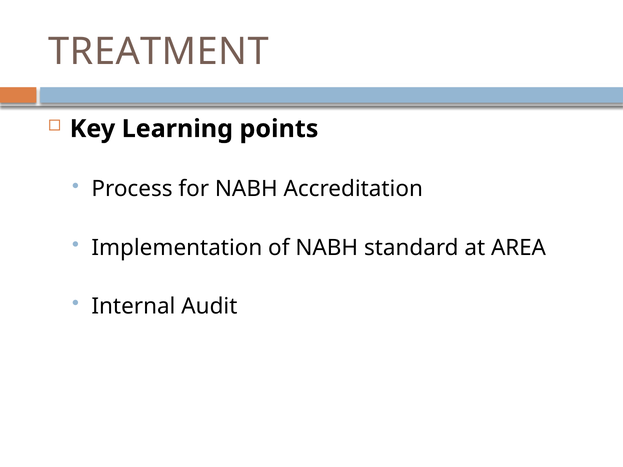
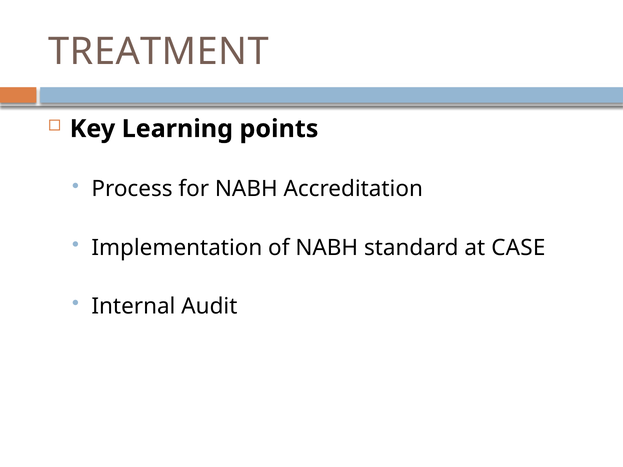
AREA: AREA -> CASE
